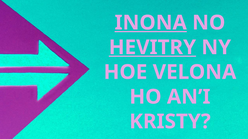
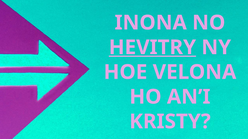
INONA underline: present -> none
